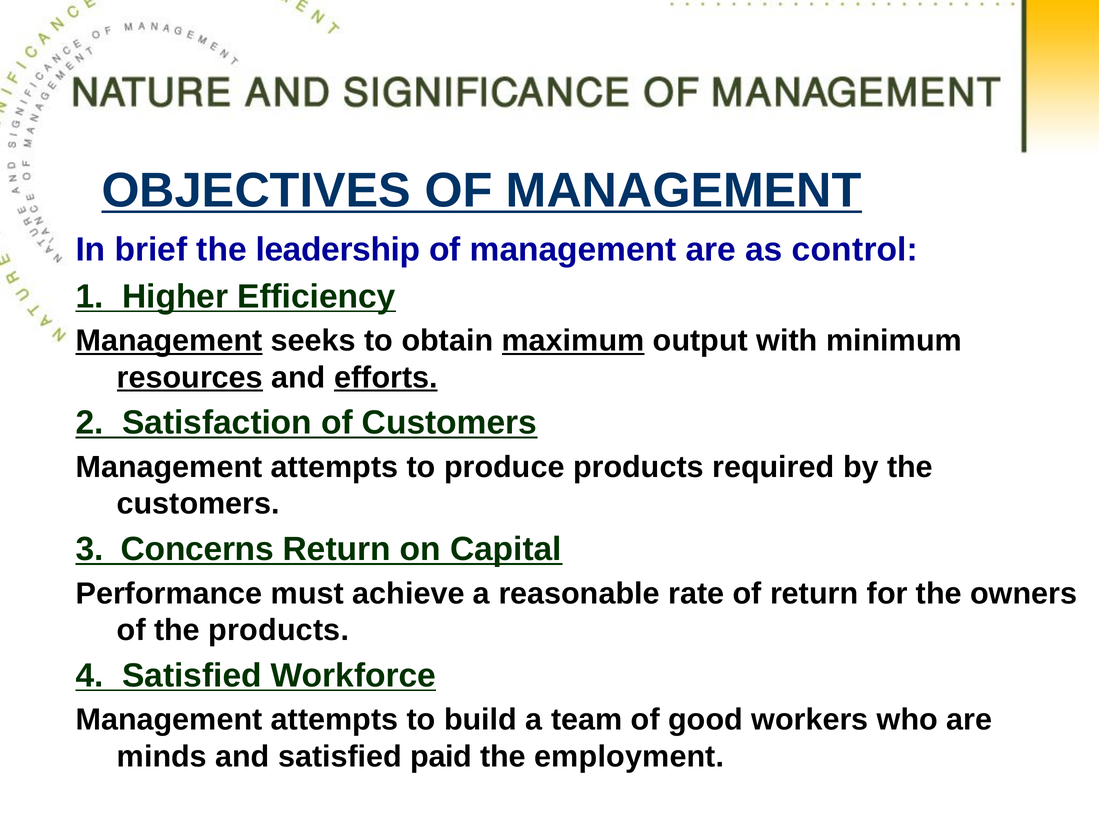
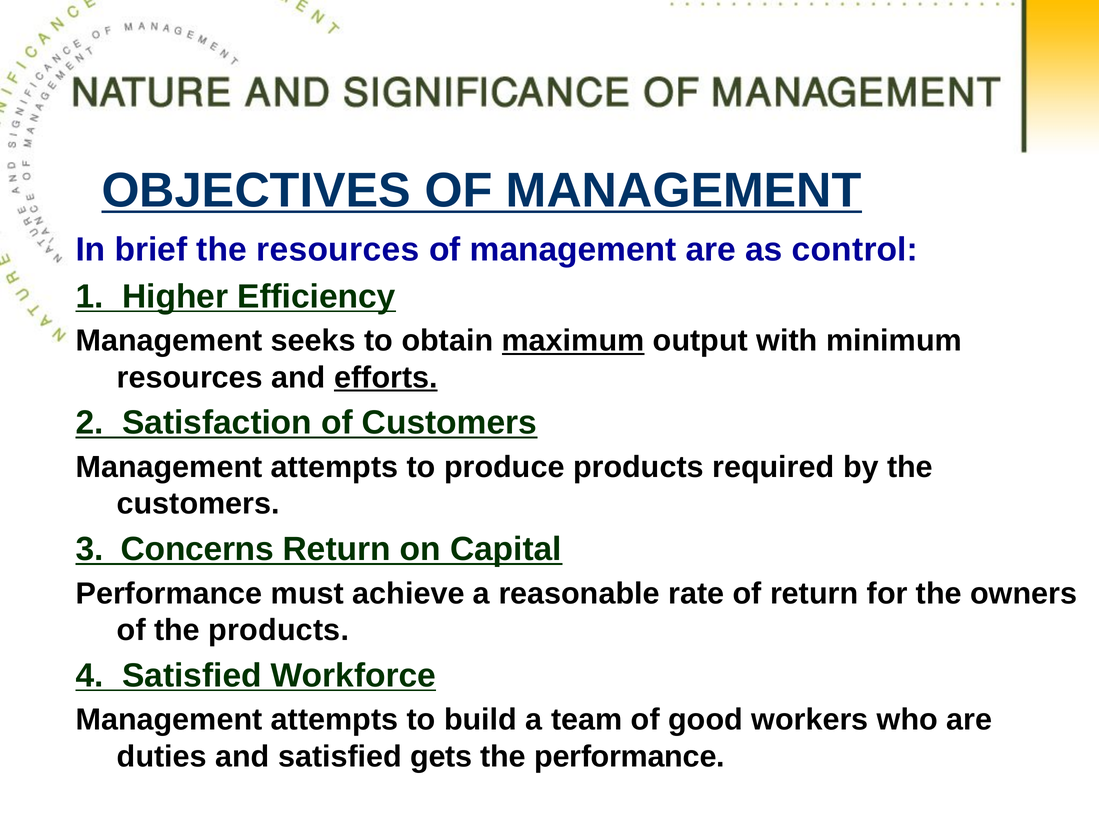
the leadership: leadership -> resources
Management at (169, 341) underline: present -> none
resources at (190, 378) underline: present -> none
minds: minds -> duties
paid: paid -> gets
the employment: employment -> performance
